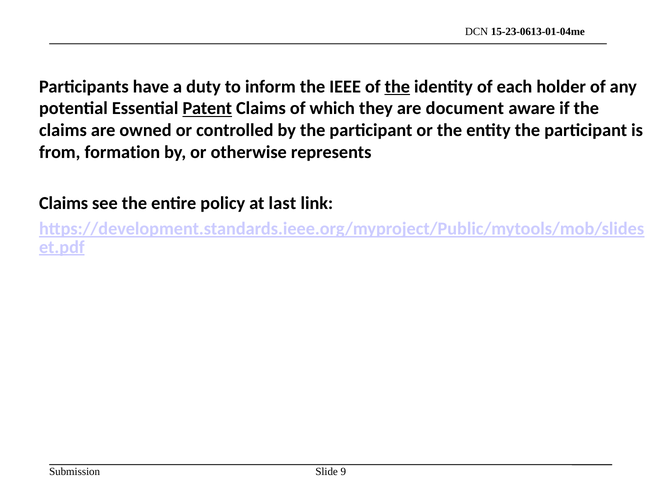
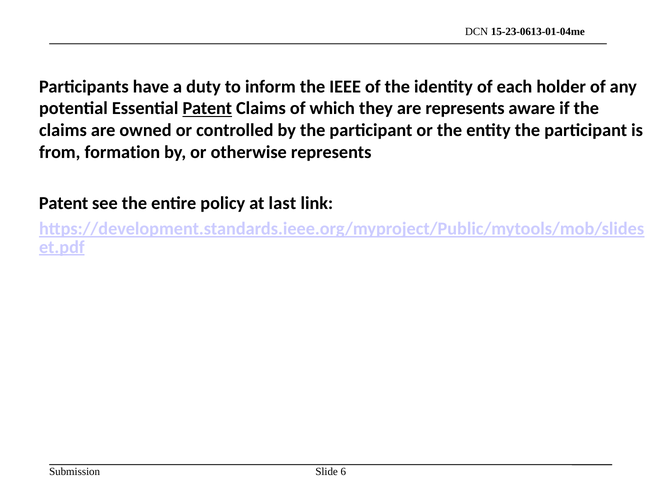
the at (397, 87) underline: present -> none
are document: document -> represents
Claims at (64, 203): Claims -> Patent
9: 9 -> 6
